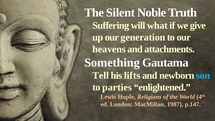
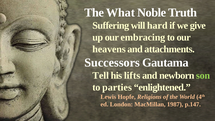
Silent: Silent -> What
what: what -> hard
generation: generation -> embracing
Something: Something -> Successors
son colour: light blue -> light green
